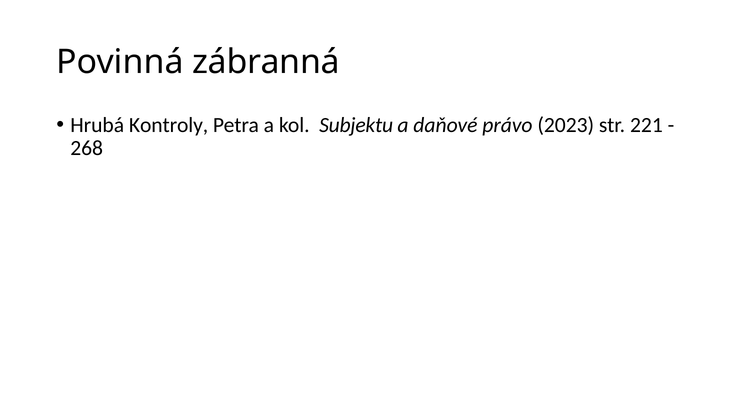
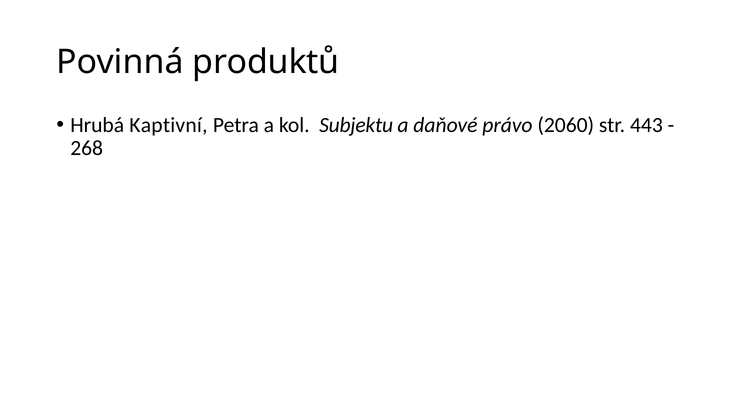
zábranná: zábranná -> produktů
Kontroly: Kontroly -> Kaptivní
2023: 2023 -> 2060
221: 221 -> 443
